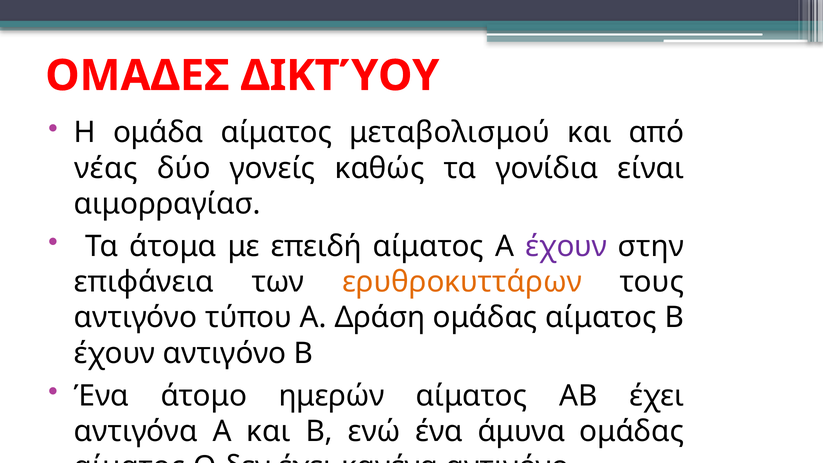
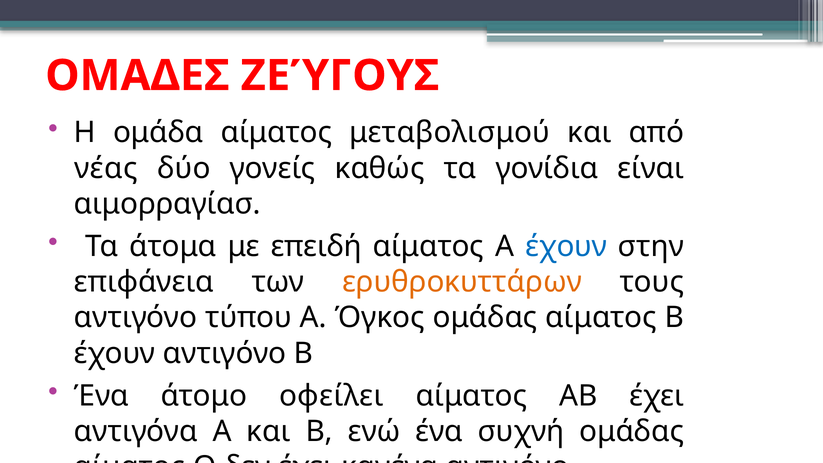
ΔΙΚΤΎΟΥ: ΔΙΚΤΎΟΥ -> ΖΕΎΓΟΥΣ
έχουν at (566, 246) colour: purple -> blue
Δράση: Δράση -> Όγκος
ημερών: ημερών -> οφείλει
άμυνα: άμυνα -> συχνή
